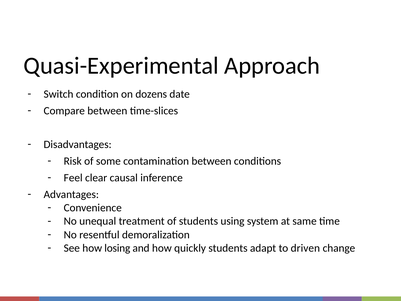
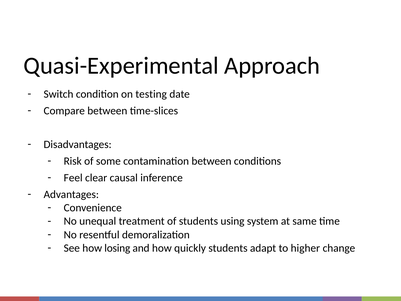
dozens: dozens -> testing
driven: driven -> higher
